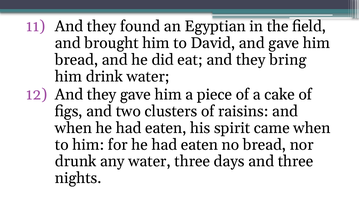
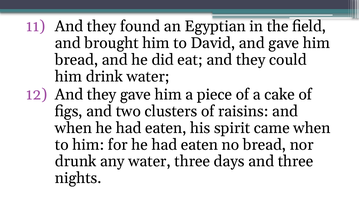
bring: bring -> could
